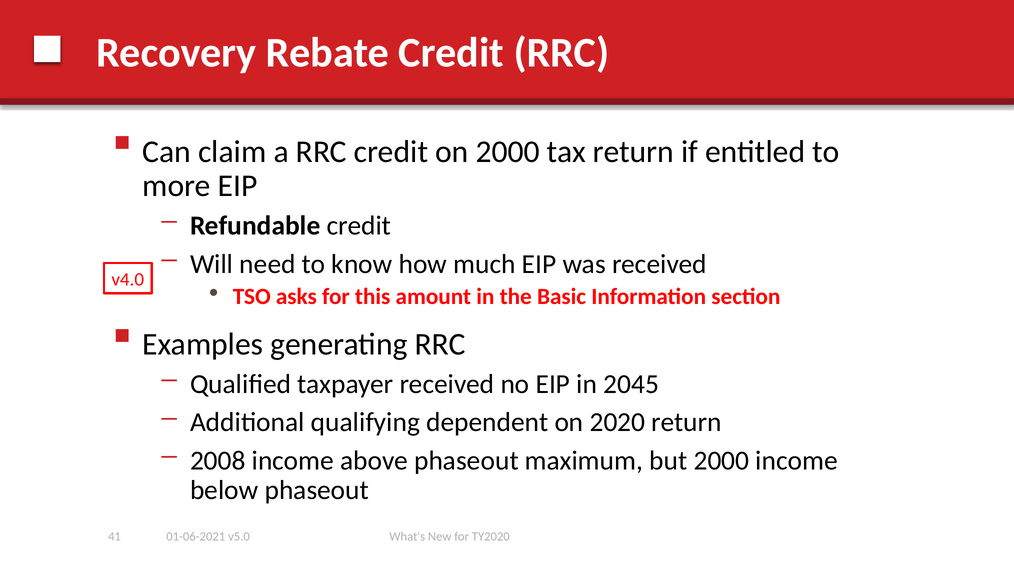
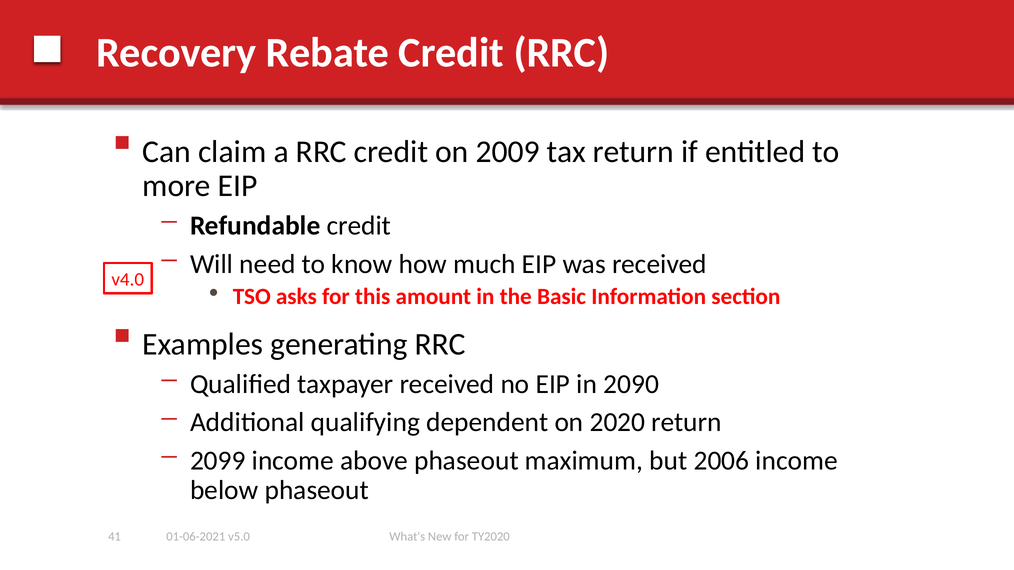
on 2000: 2000 -> 2009
2045: 2045 -> 2090
2008: 2008 -> 2099
but 2000: 2000 -> 2006
